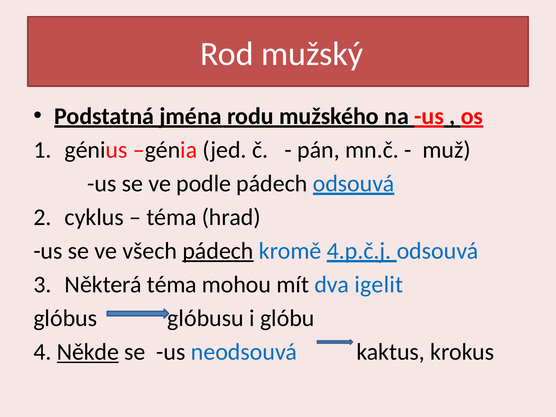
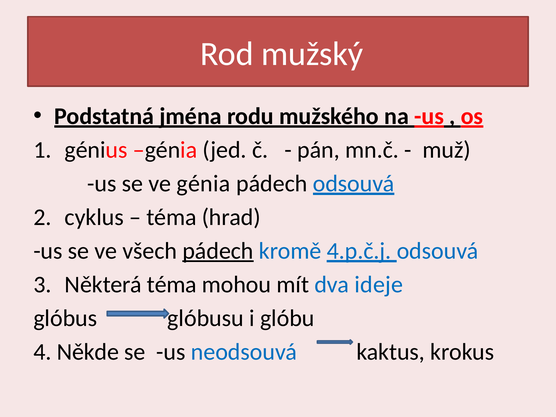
ve podle: podle -> génia
igelit: igelit -> ideje
Někde underline: present -> none
